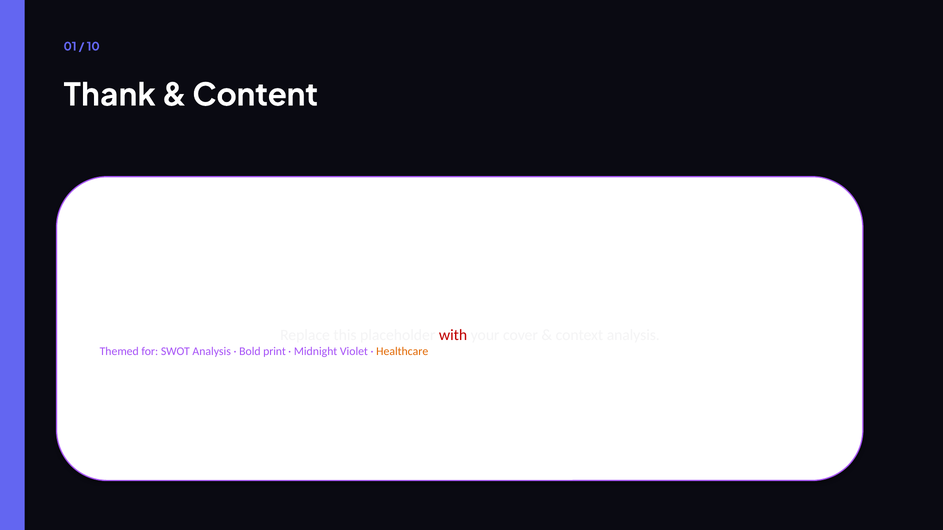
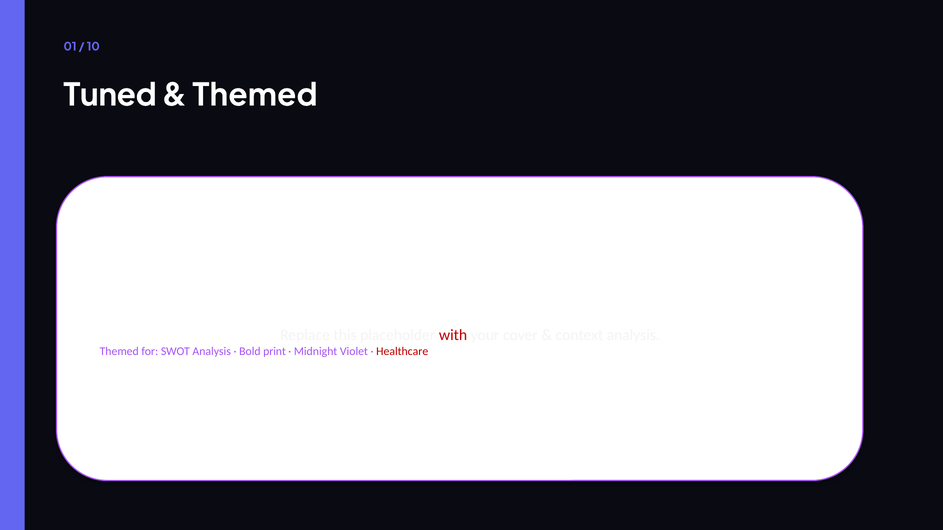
Thank: Thank -> Tuned
Content at (255, 95): Content -> Themed
Healthcare colour: orange -> red
